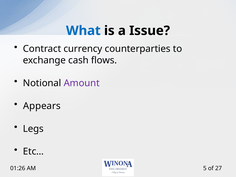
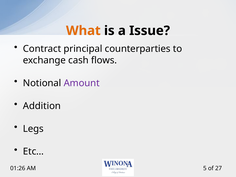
What colour: blue -> orange
currency: currency -> principal
Appears: Appears -> Addition
